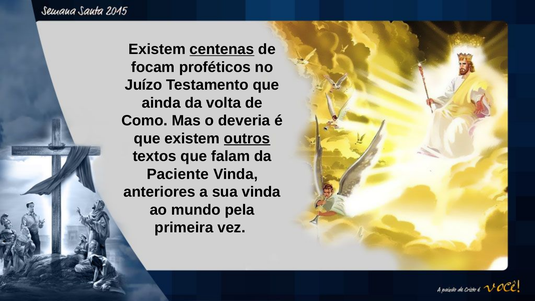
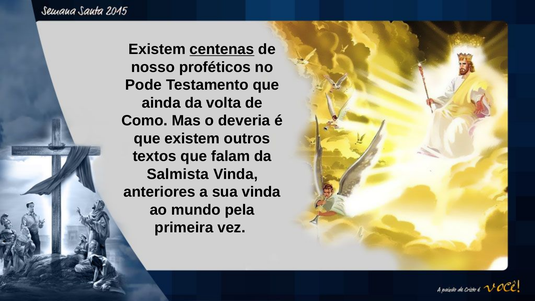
focam: focam -> nosso
Juízo: Juízo -> Pode
outros underline: present -> none
Paciente: Paciente -> Salmista
